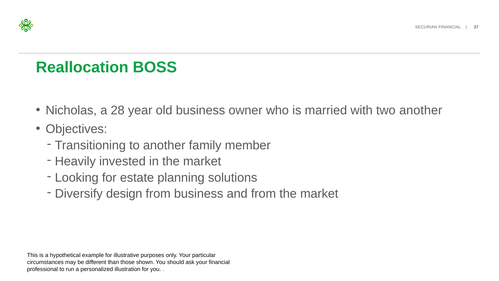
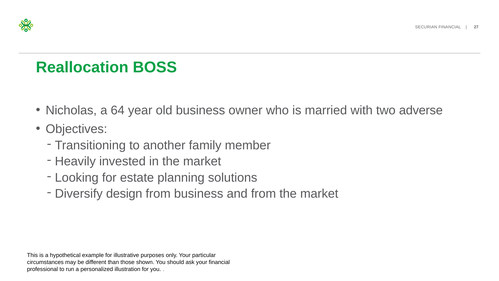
28: 28 -> 64
two another: another -> adverse
